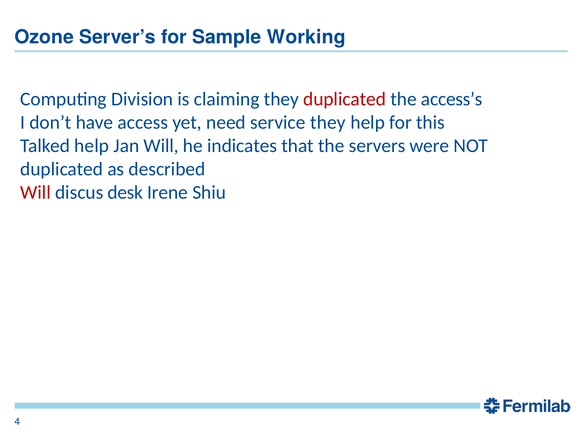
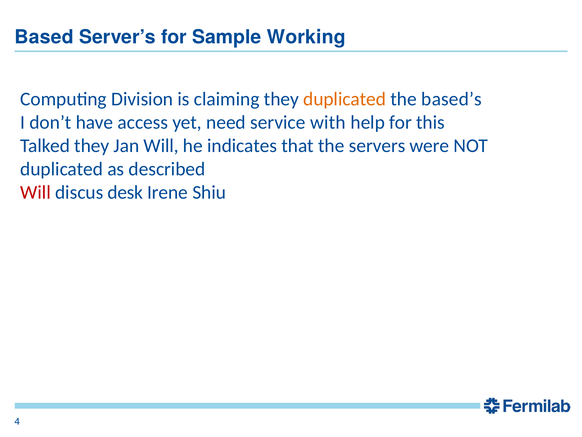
Ozone: Ozone -> Based
duplicated at (345, 99) colour: red -> orange
access’s: access’s -> based’s
service they: they -> with
Talked help: help -> they
